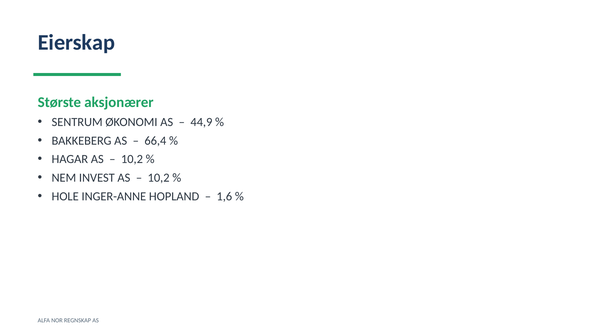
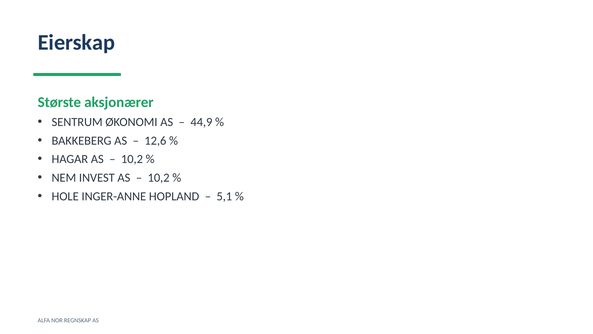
66,4: 66,4 -> 12,6
1,6: 1,6 -> 5,1
